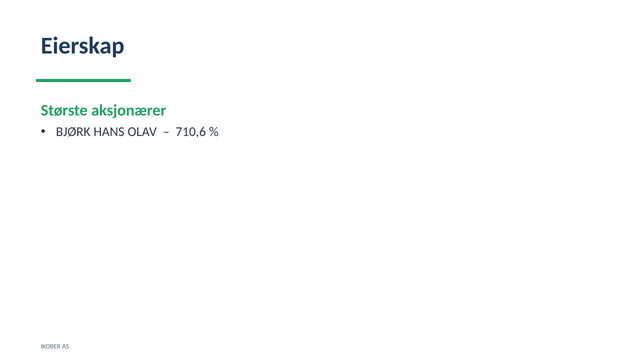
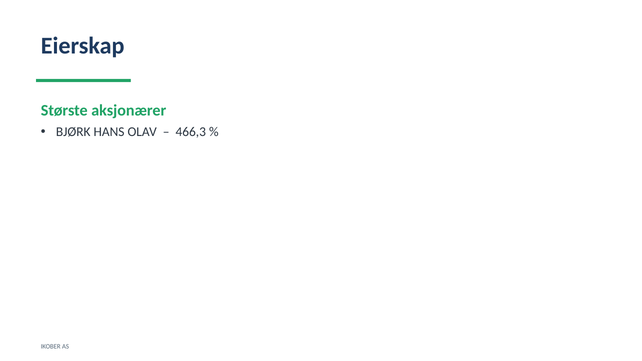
710,6: 710,6 -> 466,3
